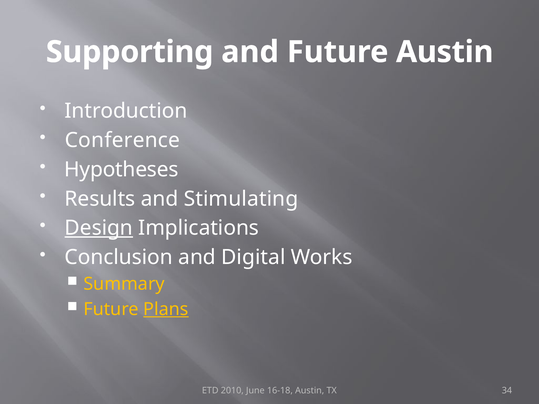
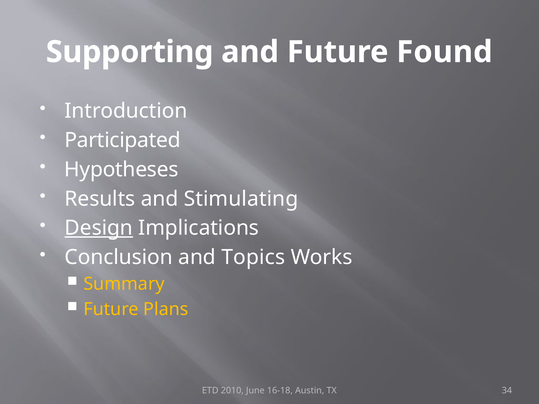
Future Austin: Austin -> Found
Conference: Conference -> Participated
Digital: Digital -> Topics
Plans underline: present -> none
